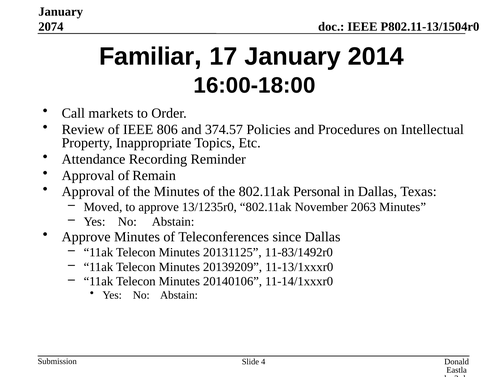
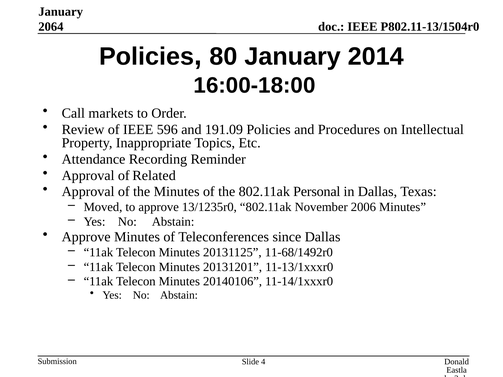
2074: 2074 -> 2064
Familiar at (147, 57): Familiar -> Policies
17: 17 -> 80
806: 806 -> 596
374.57: 374.57 -> 191.09
Remain: Remain -> Related
2063: 2063 -> 2006
11-83/1492r0: 11-83/1492r0 -> 11-68/1492r0
20139209: 20139209 -> 20131201
